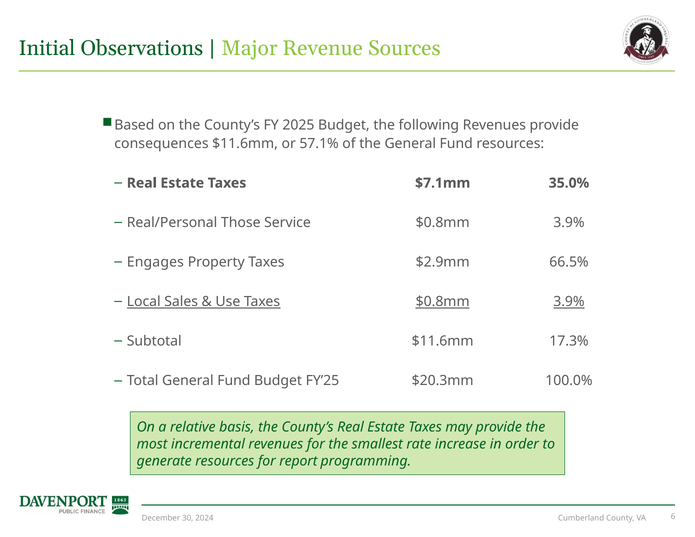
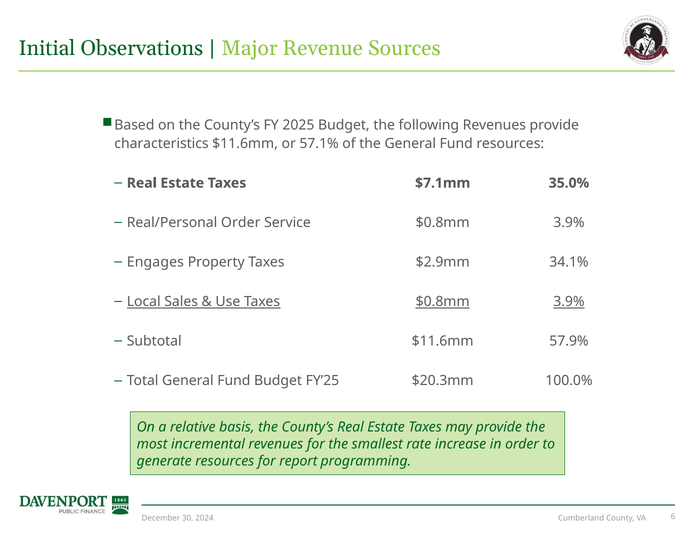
consequences: consequences -> characteristics
Real/Personal Those: Those -> Order
66.5%: 66.5% -> 34.1%
17.3%: 17.3% -> 57.9%
